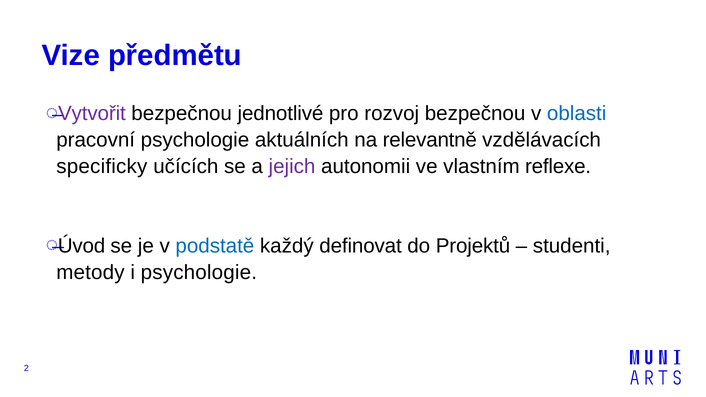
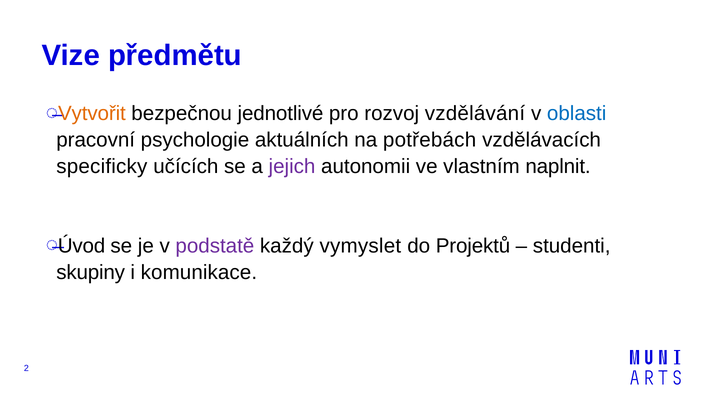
Vytvořit colour: purple -> orange
rozvoj bezpečnou: bezpečnou -> vzdělávání
relevantně: relevantně -> potřebách
reflexe: reflexe -> naplnit
podstatě colour: blue -> purple
definovat: definovat -> vymyslet
metody: metody -> skupiny
i psychologie: psychologie -> komunikace
